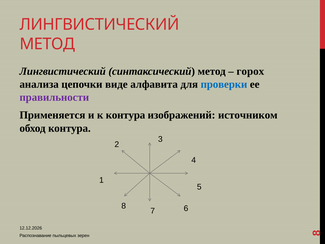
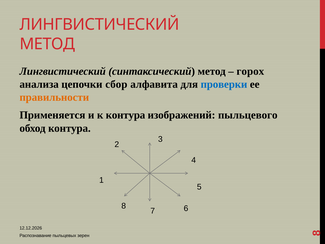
виде: виде -> сбор
правильности colour: purple -> orange
источником: источником -> пыльцевого
